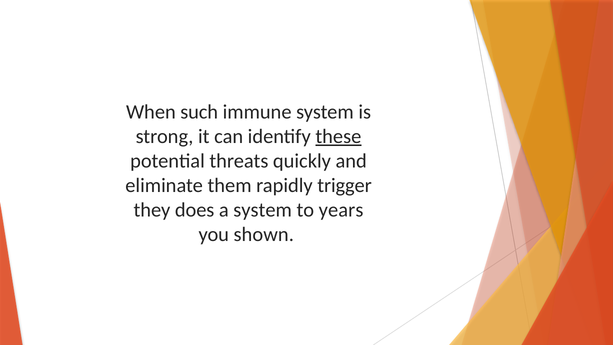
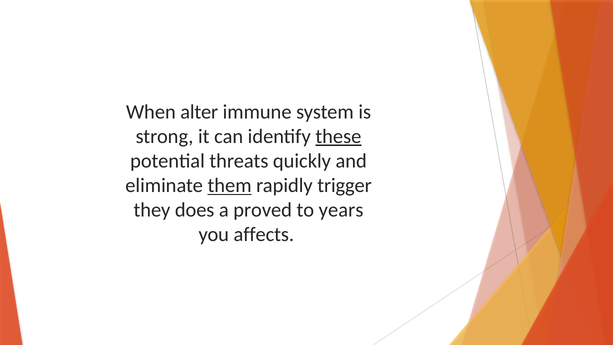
such: such -> alter
them underline: none -> present
a system: system -> proved
shown: shown -> affects
